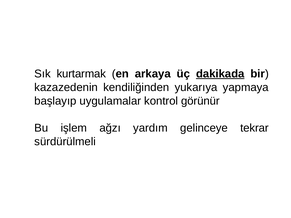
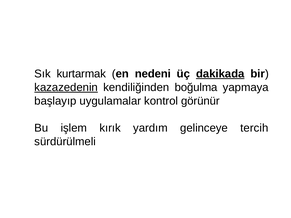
arkaya: arkaya -> nedeni
kazazedenin underline: none -> present
yukarıya: yukarıya -> boğulma
ağzı: ağzı -> kırık
tekrar: tekrar -> tercih
